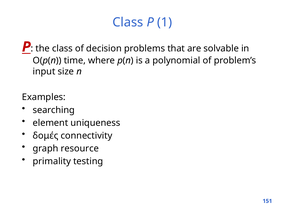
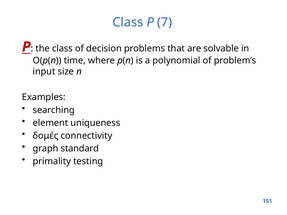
1: 1 -> 7
resource: resource -> standard
